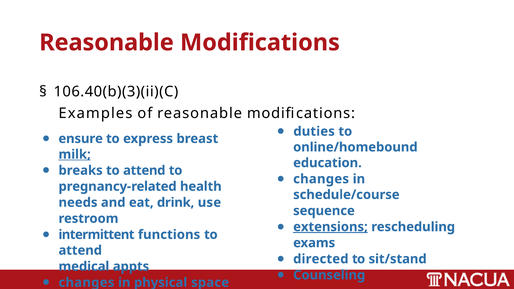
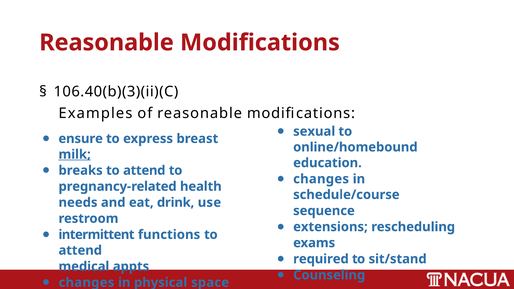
duties: duties -> sexual
extensions underline: present -> none
directed: directed -> required
